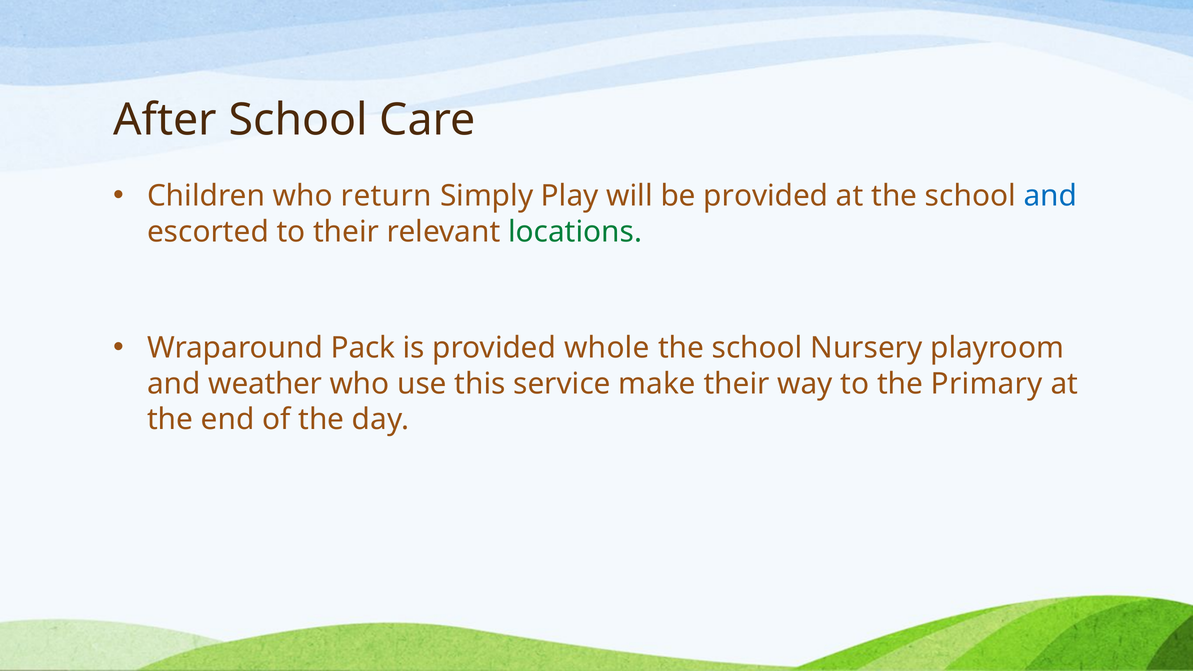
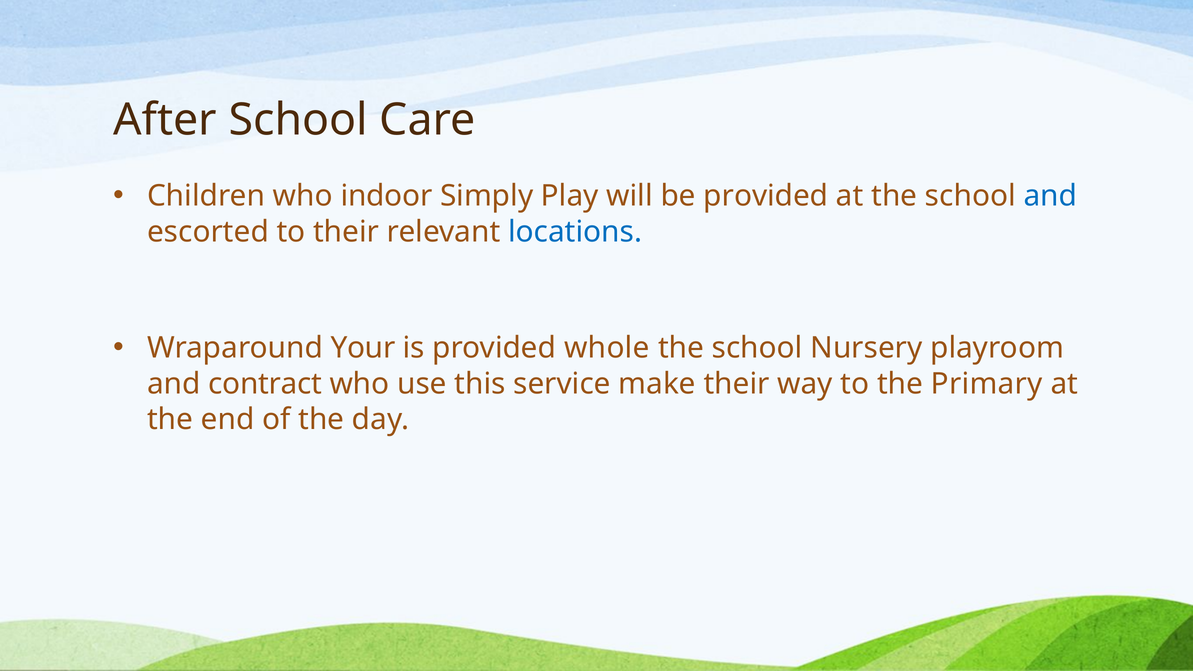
return: return -> indoor
locations colour: green -> blue
Pack: Pack -> Your
weather: weather -> contract
